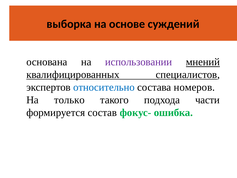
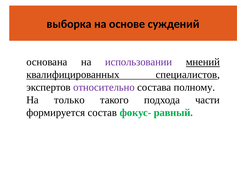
относительно colour: blue -> purple
номеров: номеров -> полному
ошибка: ошибка -> равный
